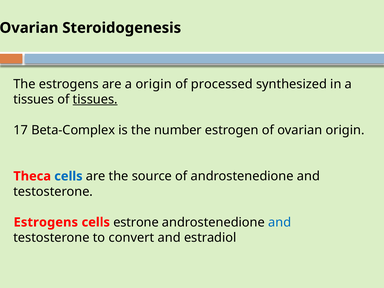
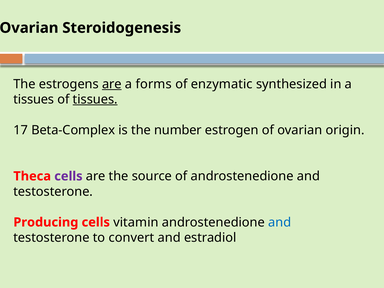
are at (112, 84) underline: none -> present
a origin: origin -> forms
processed: processed -> enzymatic
cells at (68, 176) colour: blue -> purple
Estrogens at (46, 222): Estrogens -> Producing
estrone: estrone -> vitamin
